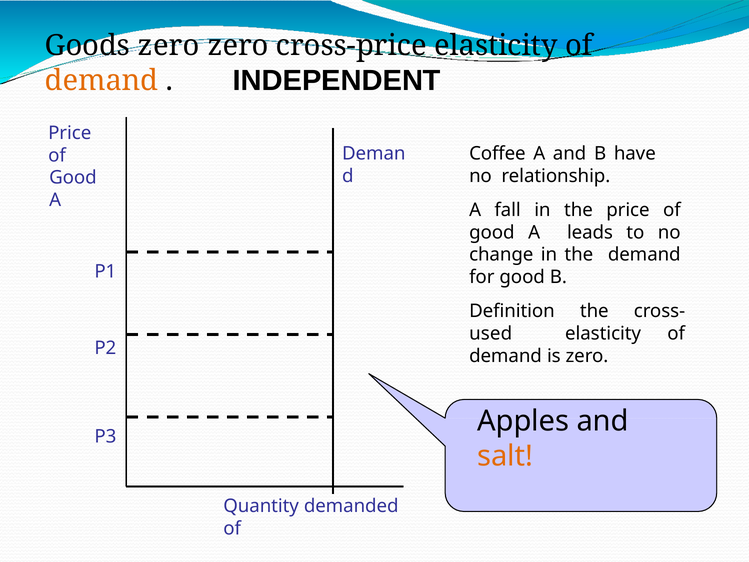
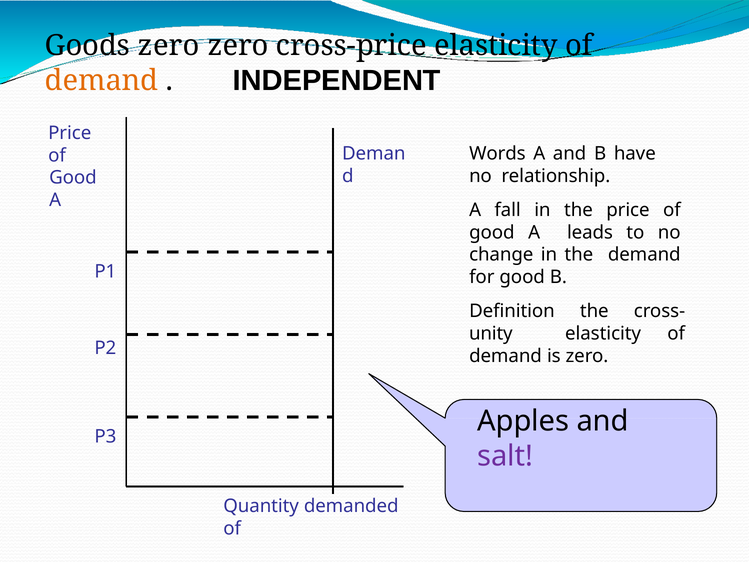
Coffee: Coffee -> Words
used: used -> unity
salt colour: orange -> purple
